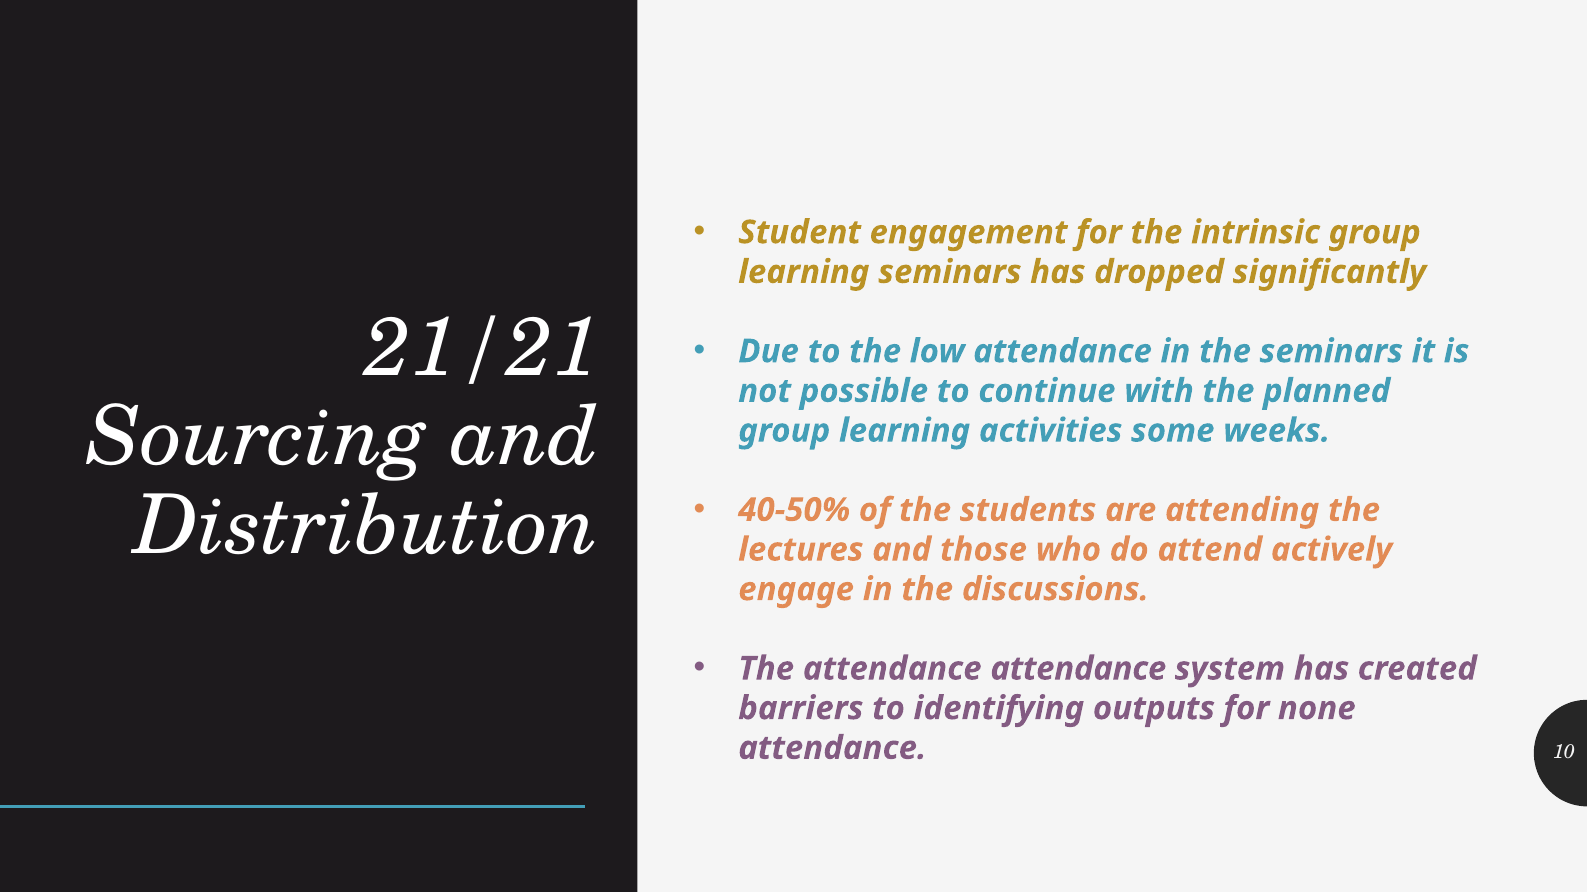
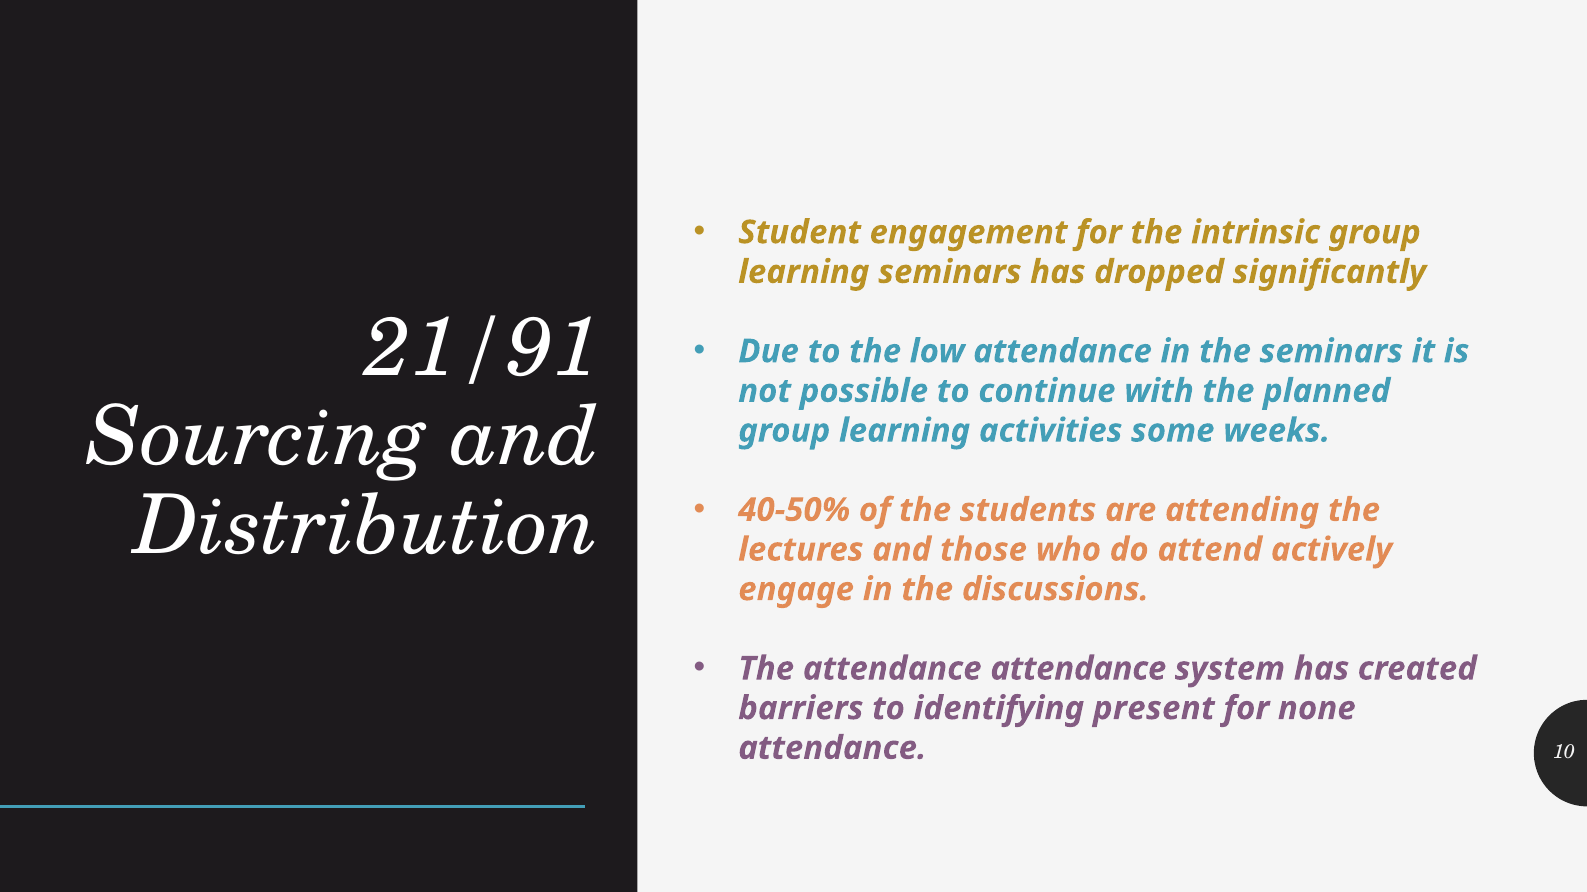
21/21: 21/21 -> 21/91
outputs: outputs -> present
